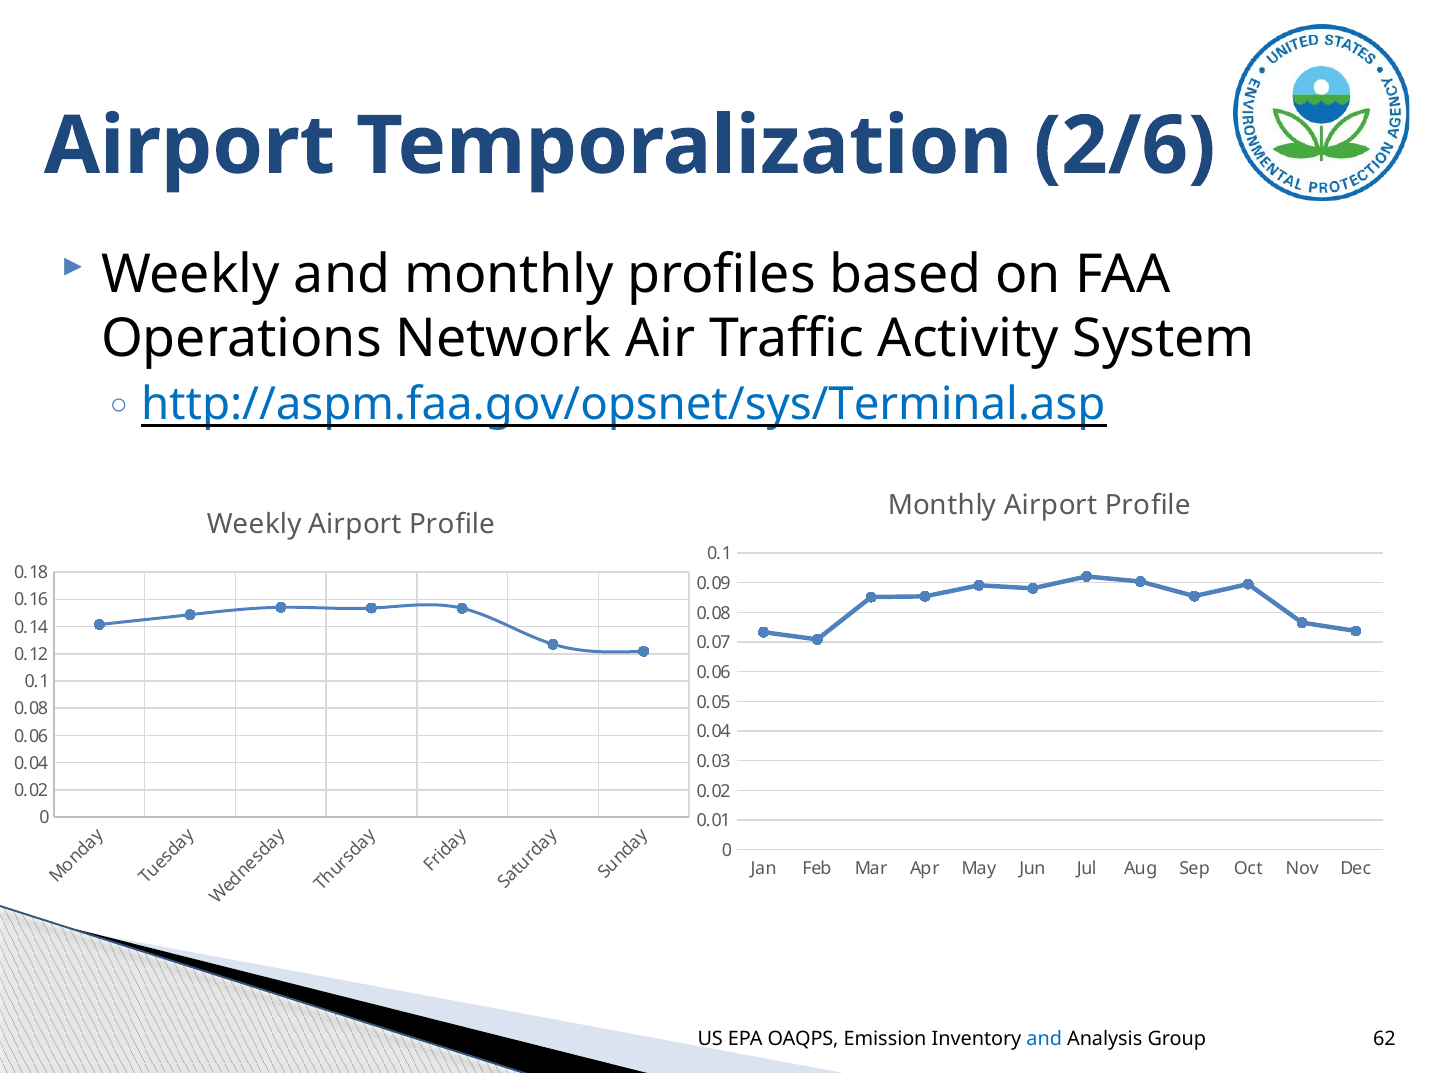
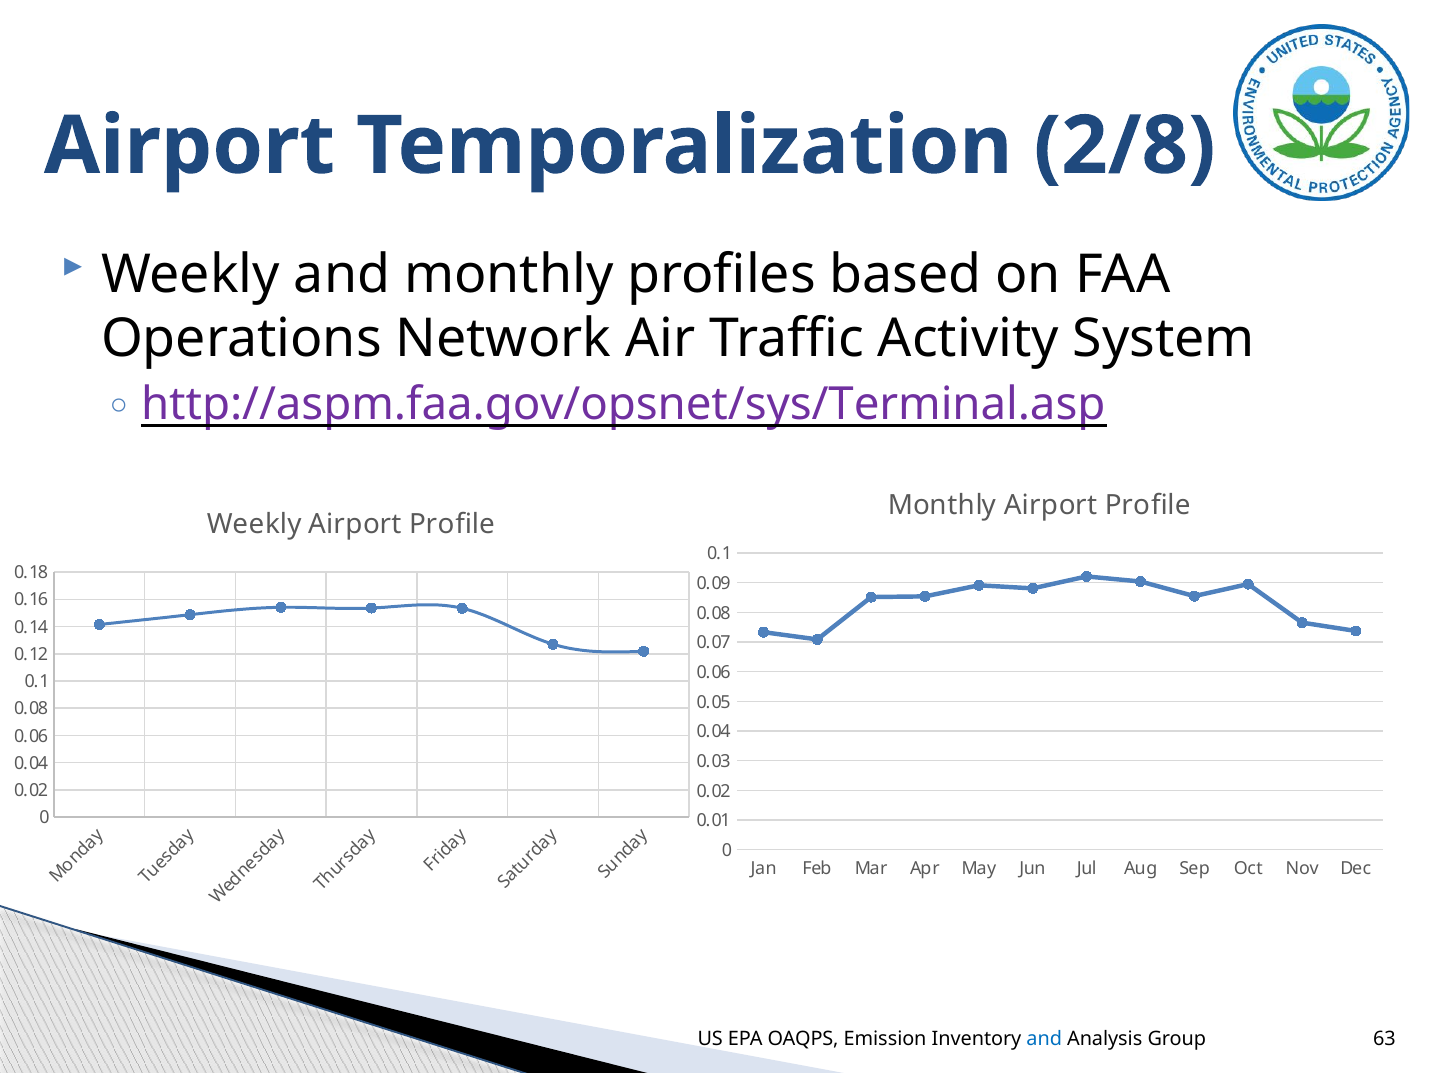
2/6: 2/6 -> 2/8
http://aspm.faa.gov/opsnet/sys/Terminal.asp colour: blue -> purple
62: 62 -> 63
